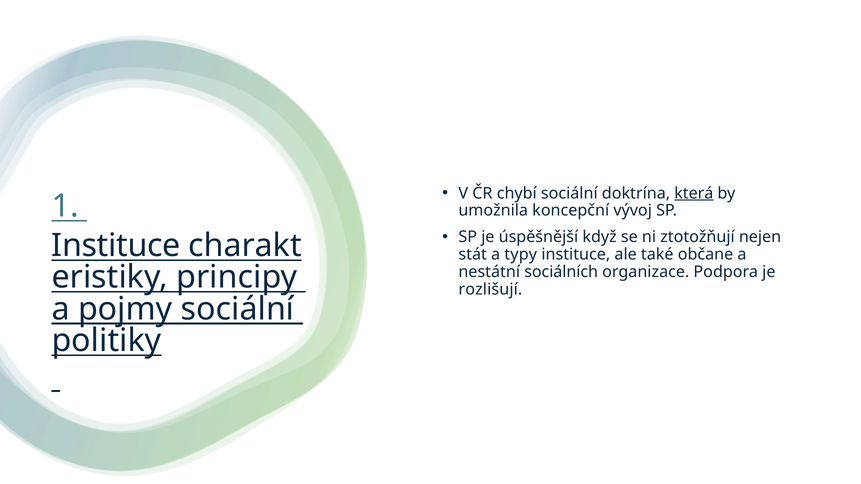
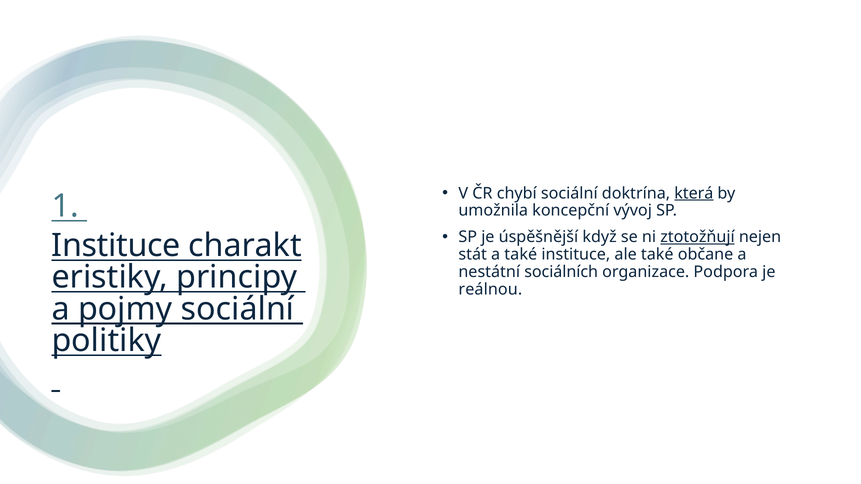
ztotožňují underline: none -> present
a typy: typy -> také
rozlišují: rozlišují -> reálnou
